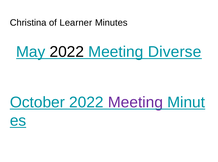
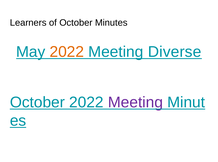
Christina: Christina -> Learners
of Learner: Learner -> October
2022 at (67, 52) colour: black -> orange
